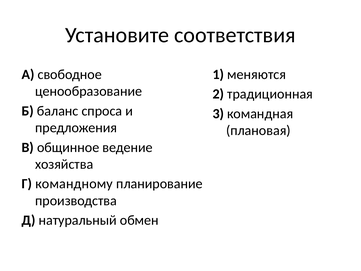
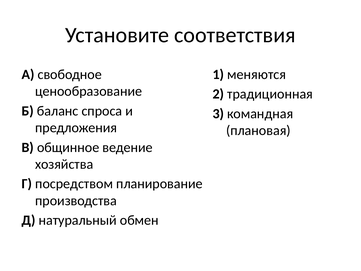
командному: командному -> посредством
